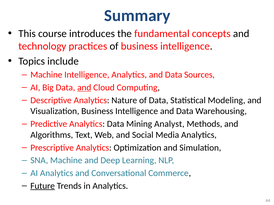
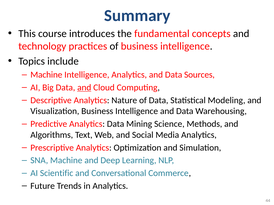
Analyst: Analyst -> Science
AI Analytics: Analytics -> Scientific
Future underline: present -> none
